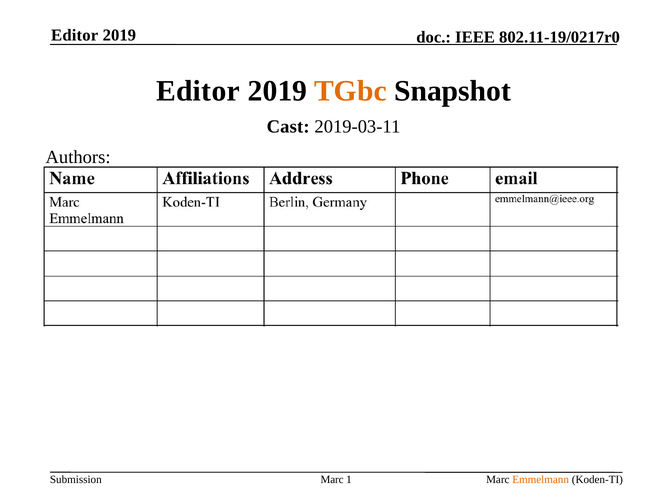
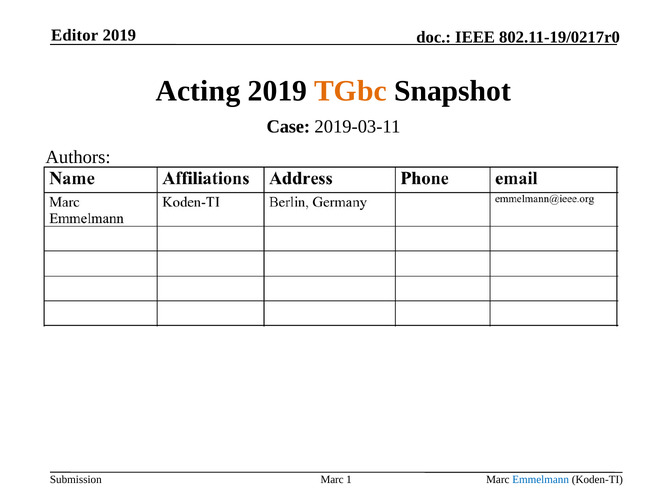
Editor at (198, 91): Editor -> Acting
Cast: Cast -> Case
Emmelmann colour: orange -> blue
